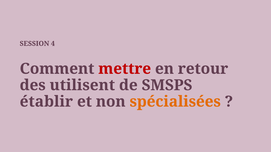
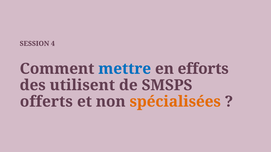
mettre colour: red -> blue
retour: retour -> efforts
établir: établir -> offerts
